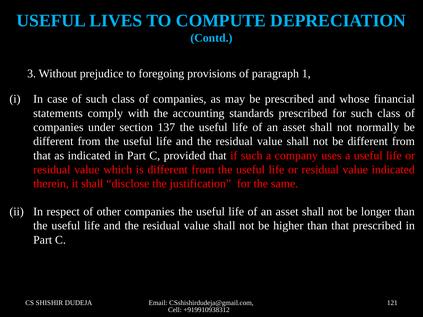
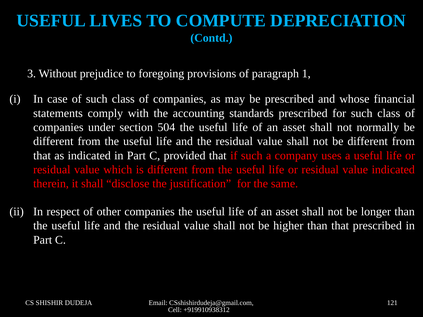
137: 137 -> 504
